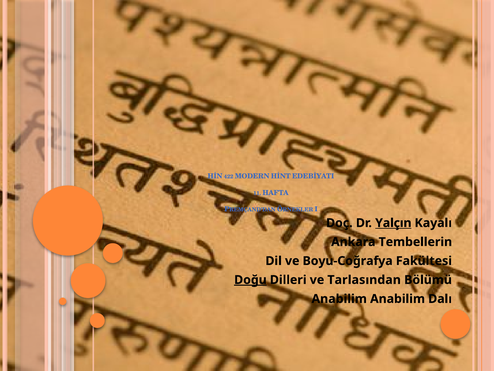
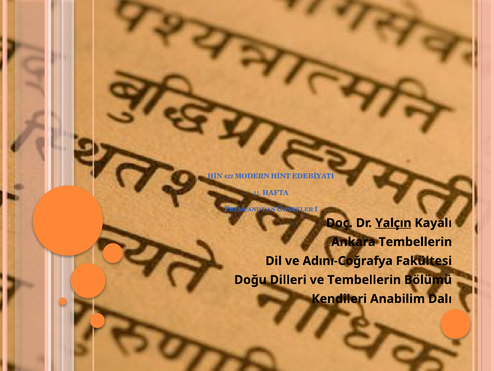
Boyu-Coğrafya: Boyu-Coğrafya -> Adını-Coğrafya
Doğu underline: present -> none
ve Tarlasından: Tarlasından -> Tembellerin
Anabilim at (339, 298): Anabilim -> Kendileri
